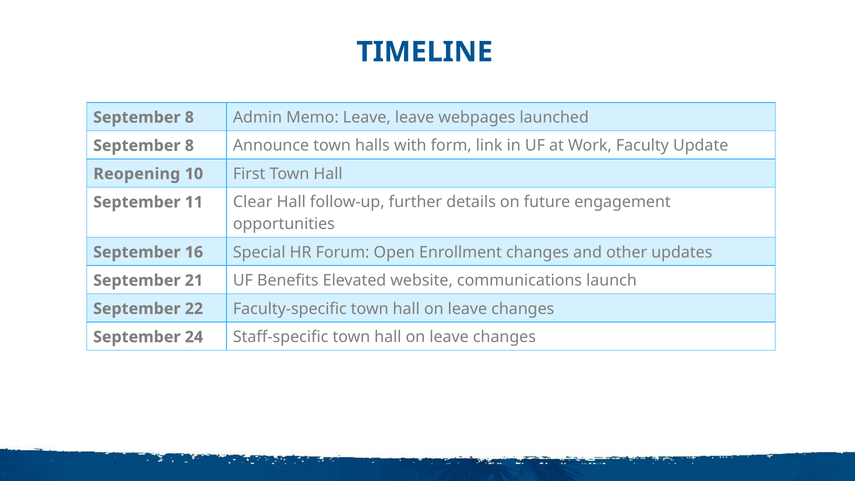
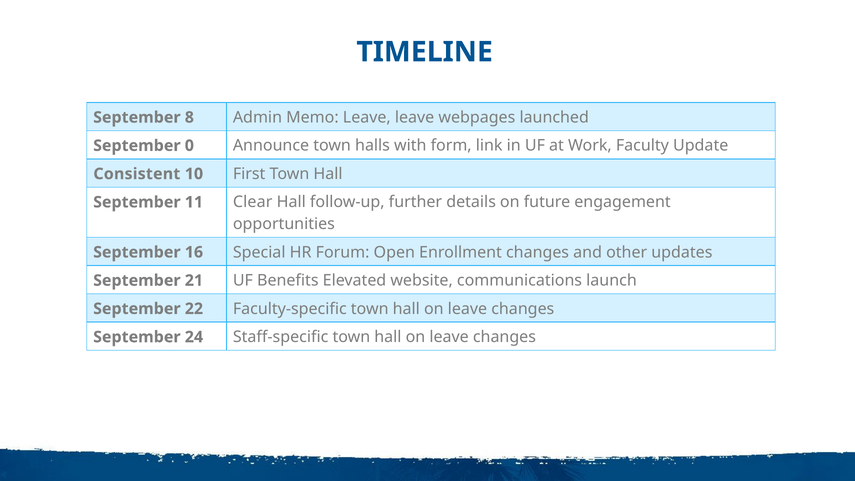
8 at (189, 146): 8 -> 0
Reopening: Reopening -> Consistent
